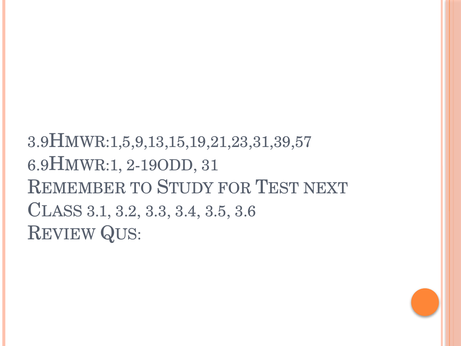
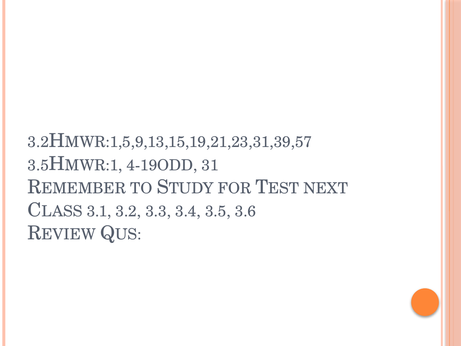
3.9 at (38, 142): 3.9 -> 3.2
6.9 at (38, 165): 6.9 -> 3.5
2-19ODD: 2-19ODD -> 4-19ODD
